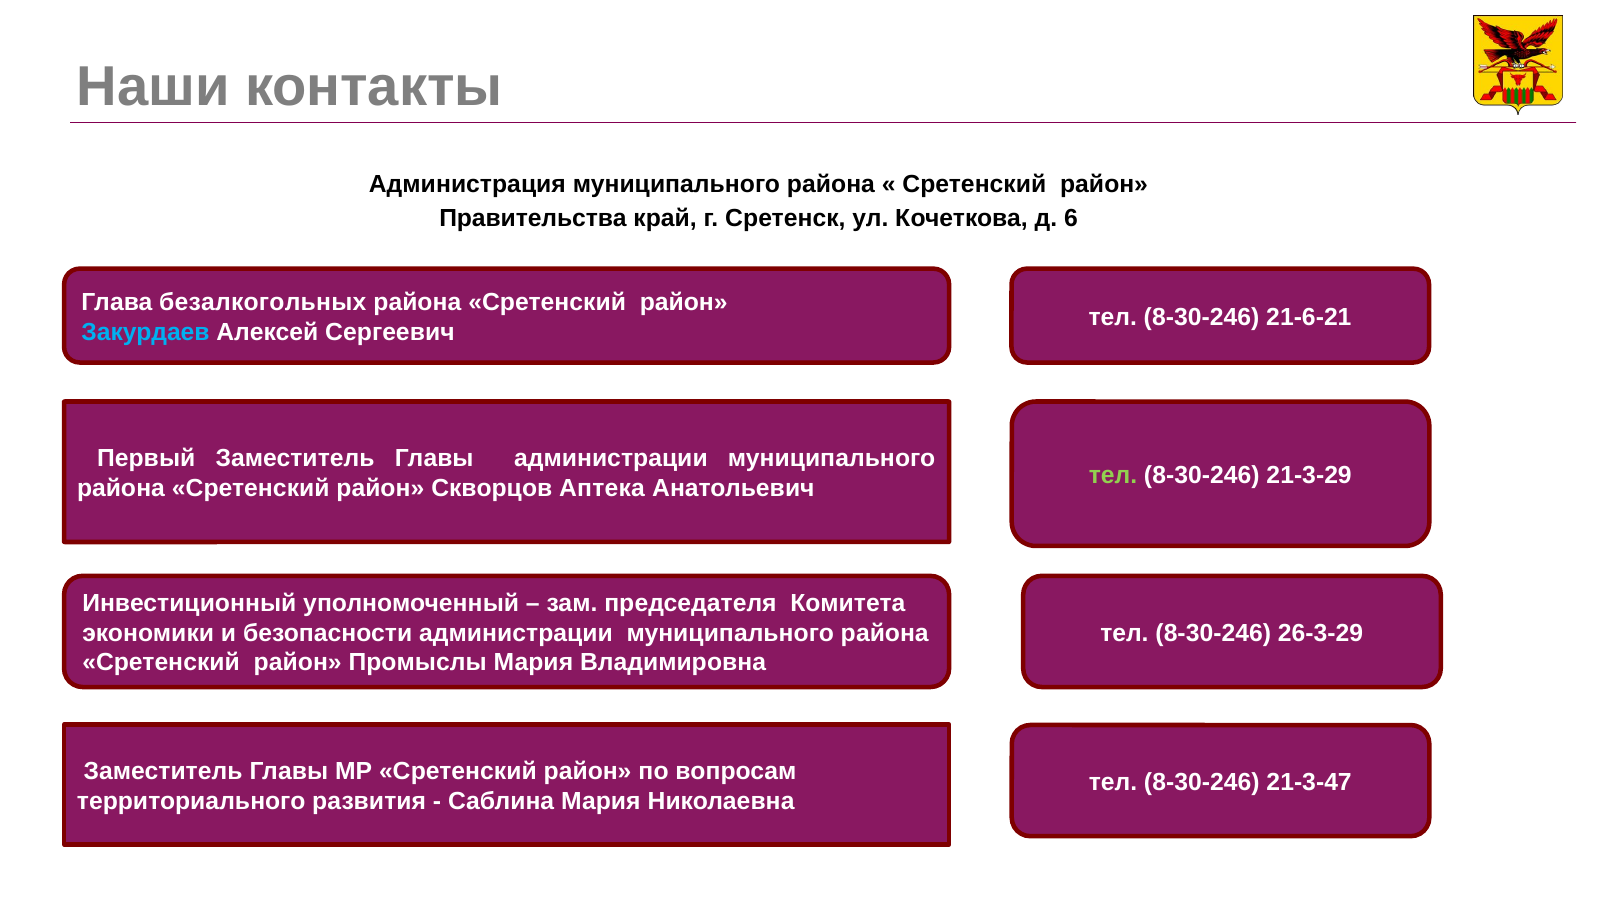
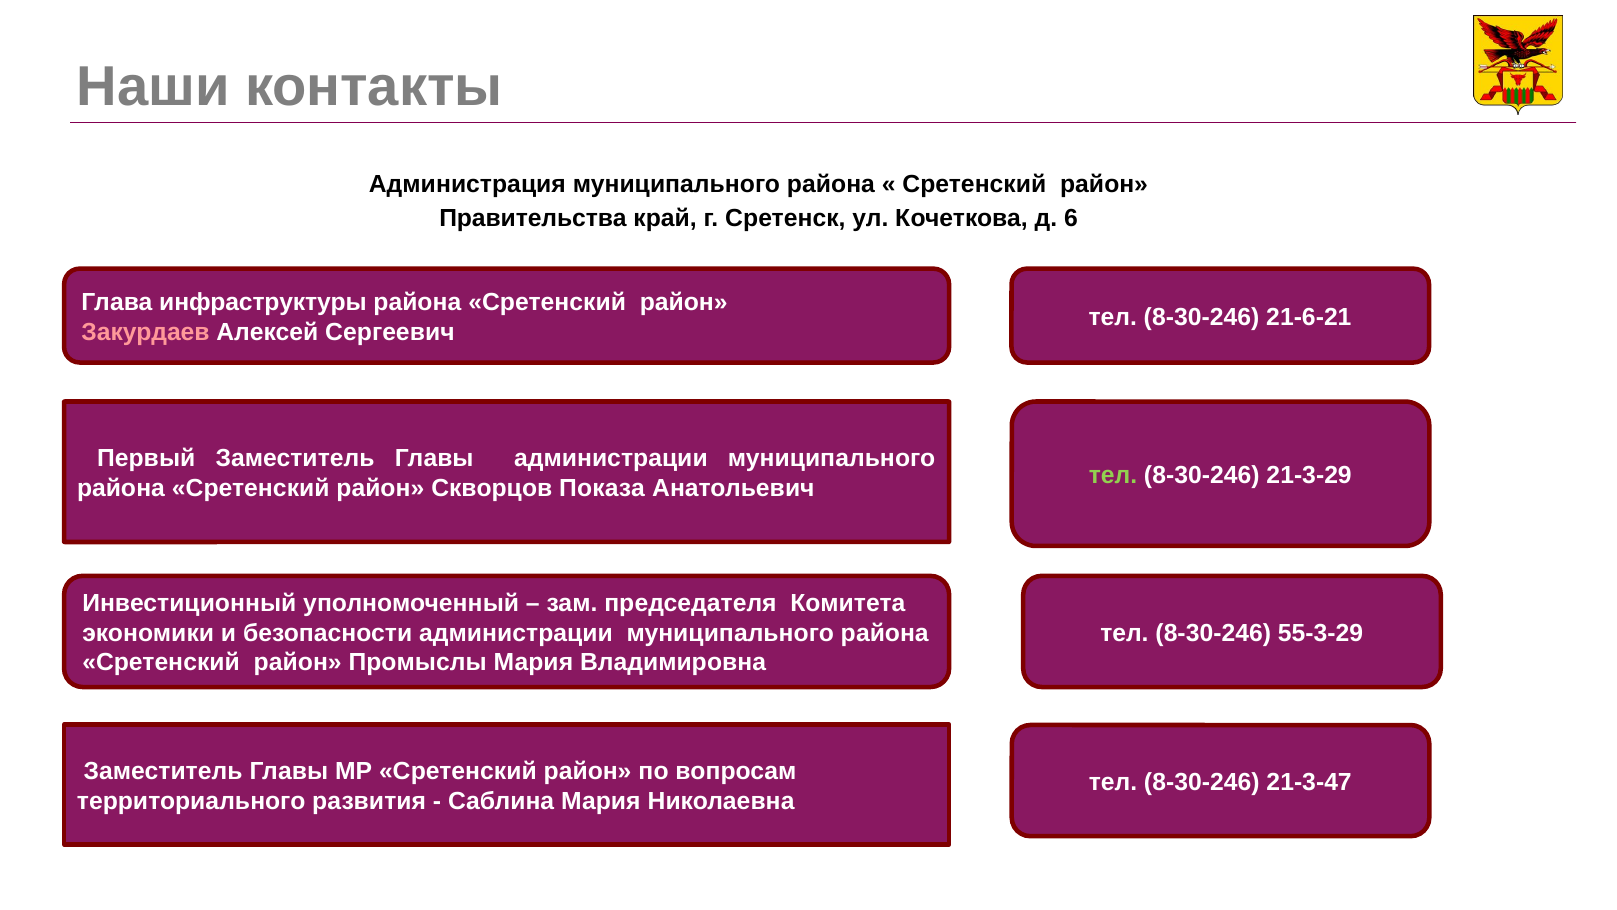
безалкогольных: безалкогольных -> инфраструктуры
Закурдаев colour: light blue -> pink
Аптека: Аптека -> Показа
26-3-29: 26-3-29 -> 55-3-29
